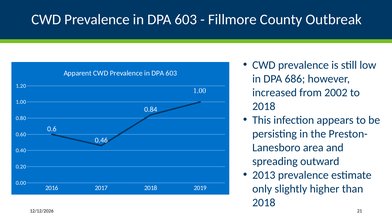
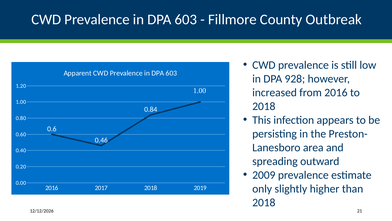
686: 686 -> 928
from 2002: 2002 -> 2016
2013: 2013 -> 2009
